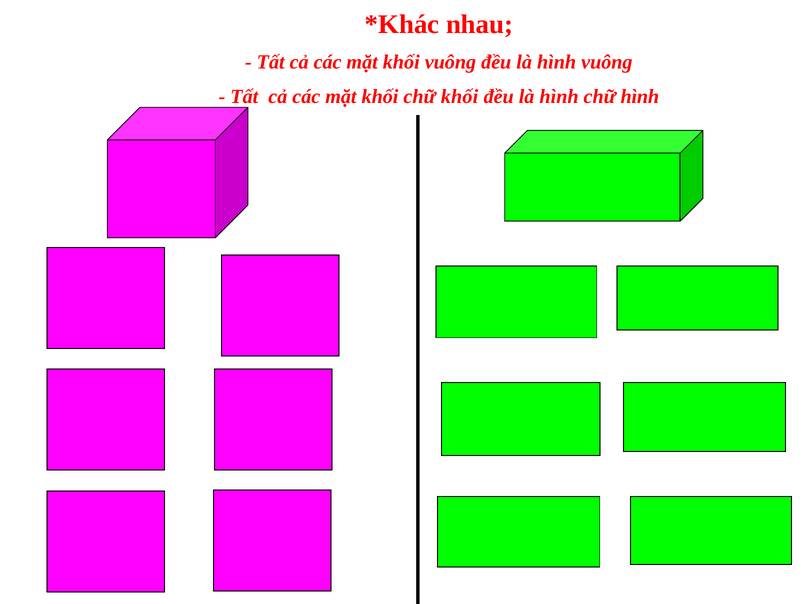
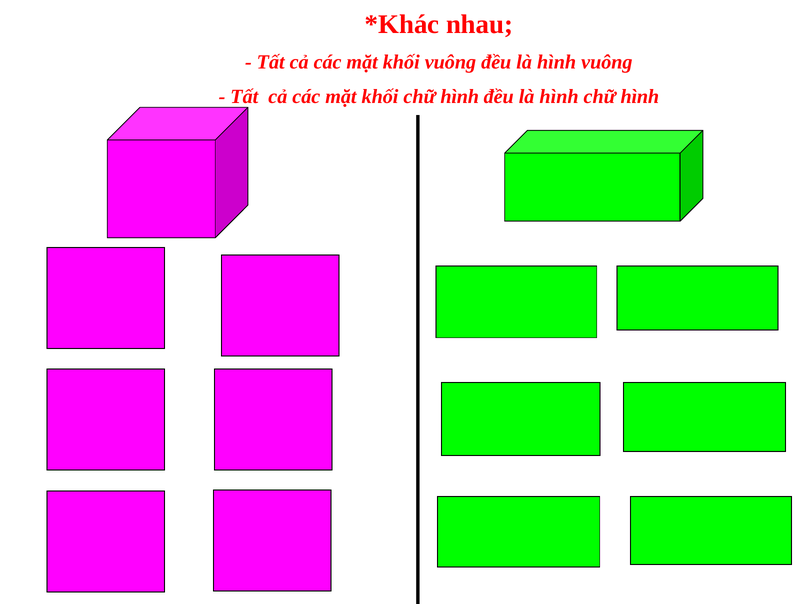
khối chữ khối: khối -> hình
